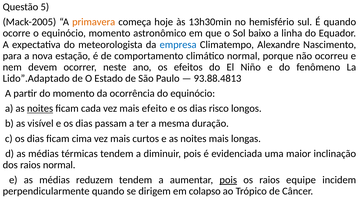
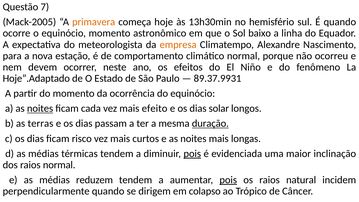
5: 5 -> 7
empresa colour: blue -> orange
Lido”.Adaptado: Lido”.Adaptado -> Hoje”.Adaptado
93.88.4813: 93.88.4813 -> 89.37.9931
risco: risco -> solar
visível: visível -> terras
duração underline: none -> present
cima: cima -> risco
pois at (192, 154) underline: none -> present
equipe: equipe -> natural
